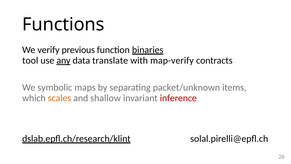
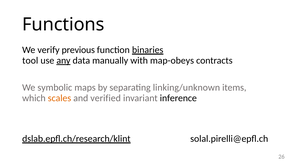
translate: translate -> manually
map-verify: map-verify -> map-obeys
packet/unknown: packet/unknown -> linking/unknown
shallow: shallow -> verified
inference colour: red -> black
